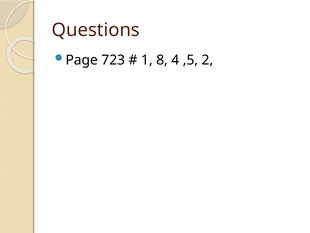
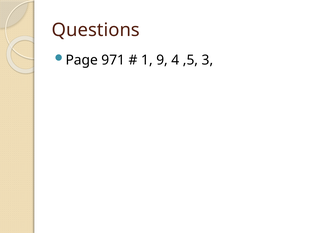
723: 723 -> 971
8: 8 -> 9
2: 2 -> 3
